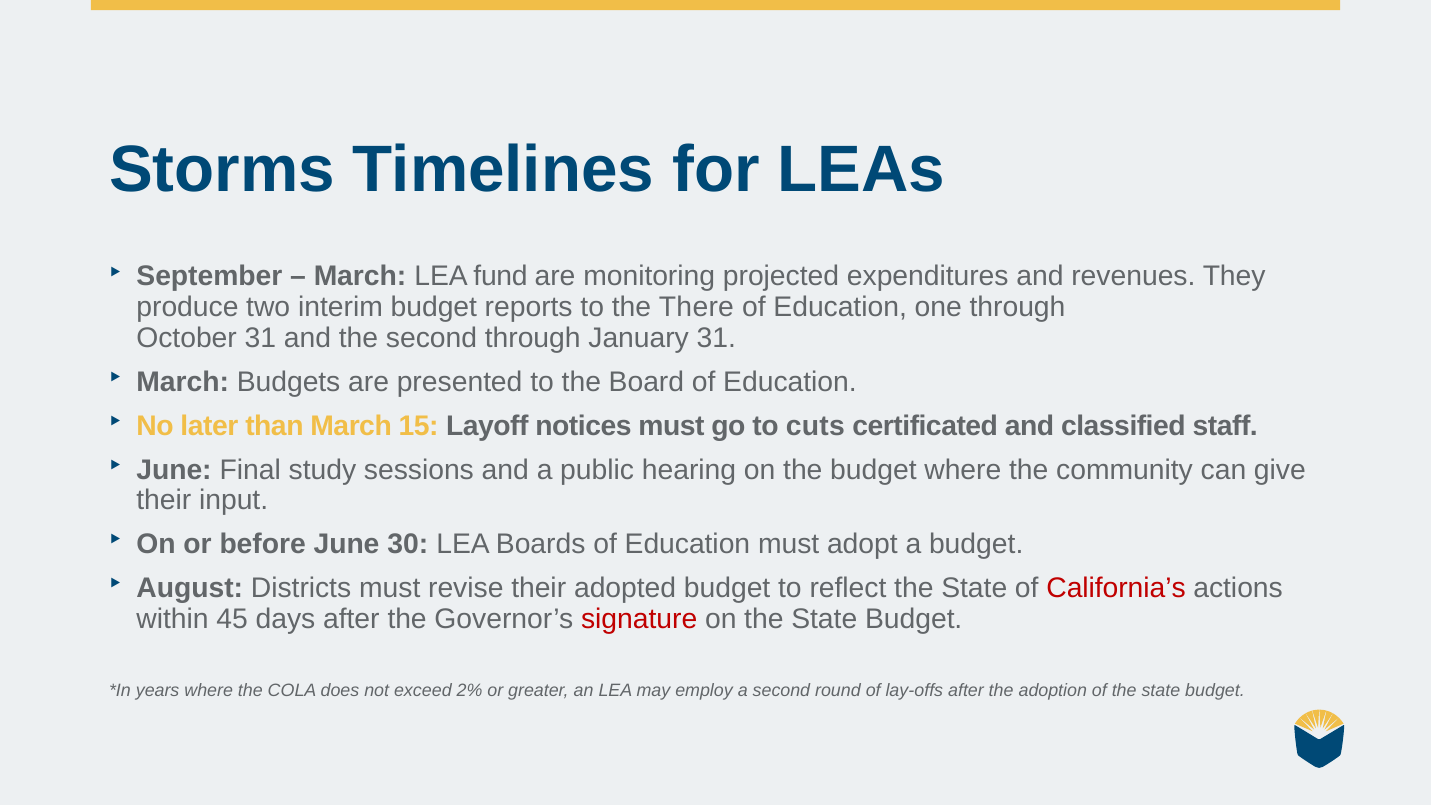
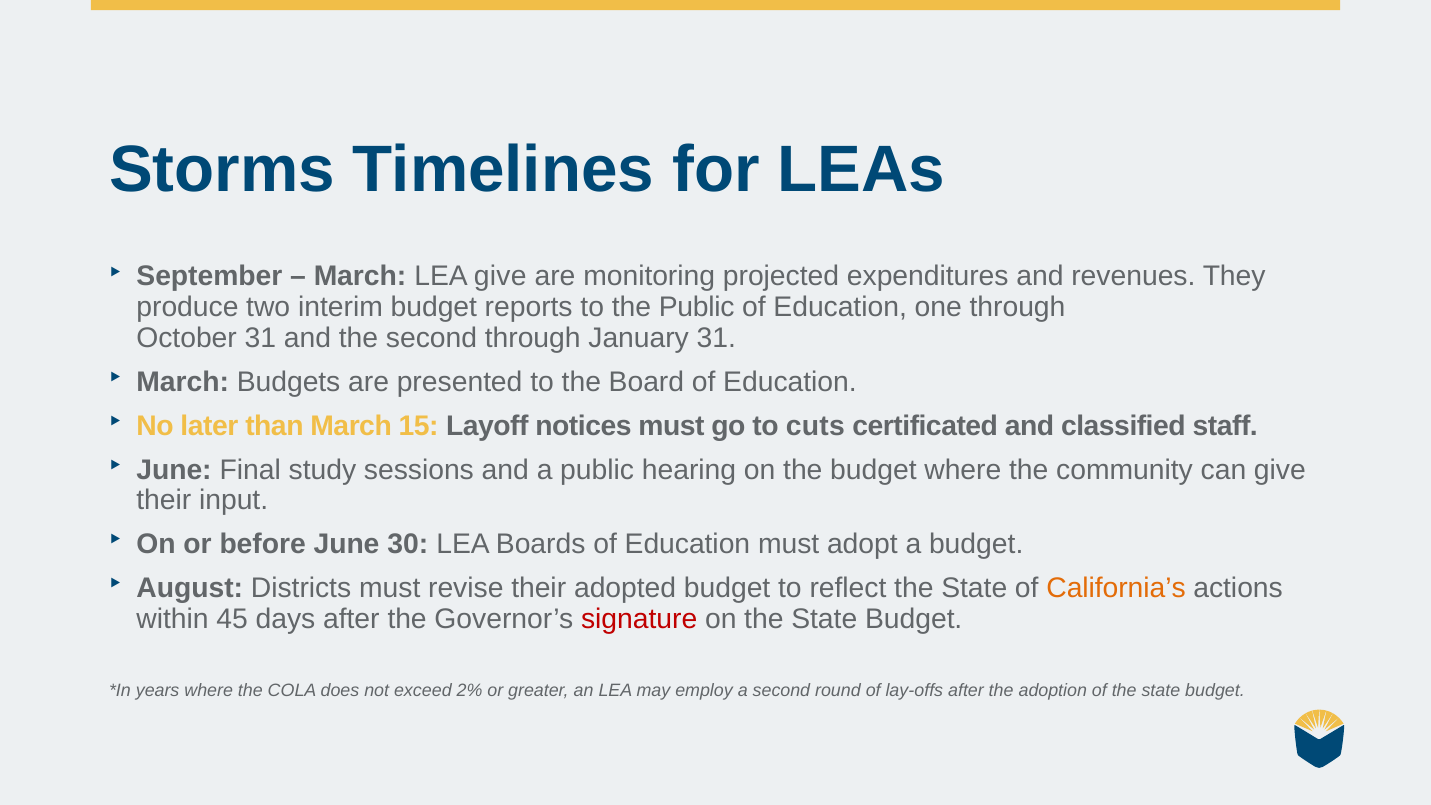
LEA fund: fund -> give
the There: There -> Public
California’s colour: red -> orange
